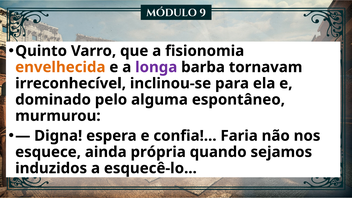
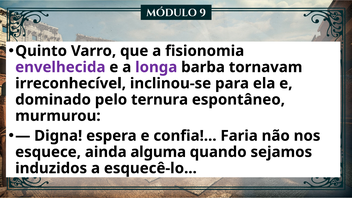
envelhecida colour: orange -> purple
alguma: alguma -> ternura
própria: própria -> alguma
